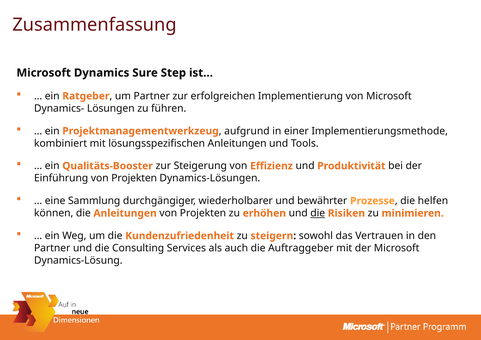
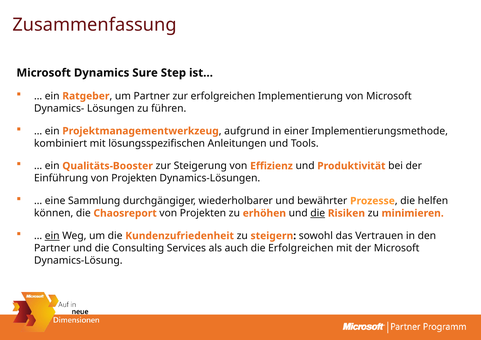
die Anleitungen: Anleitungen -> Chaosreport
ein at (52, 236) underline: none -> present
die Auftraggeber: Auftraggeber -> Erfolgreichen
